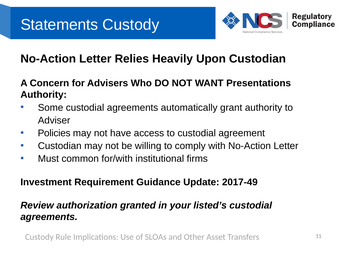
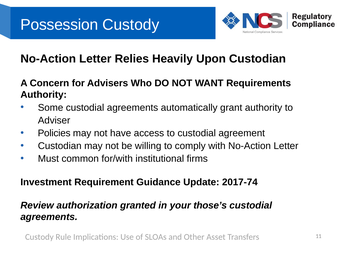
Statements: Statements -> Possession
Presentations: Presentations -> Requirements
2017-49: 2017-49 -> 2017-74
listed’s: listed’s -> those’s
